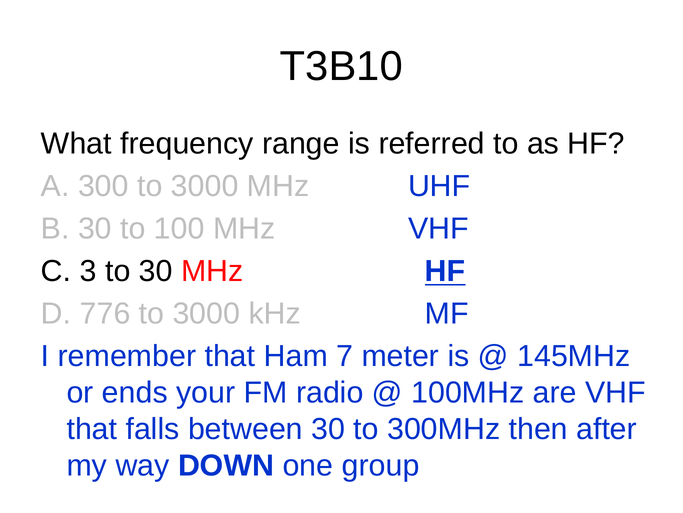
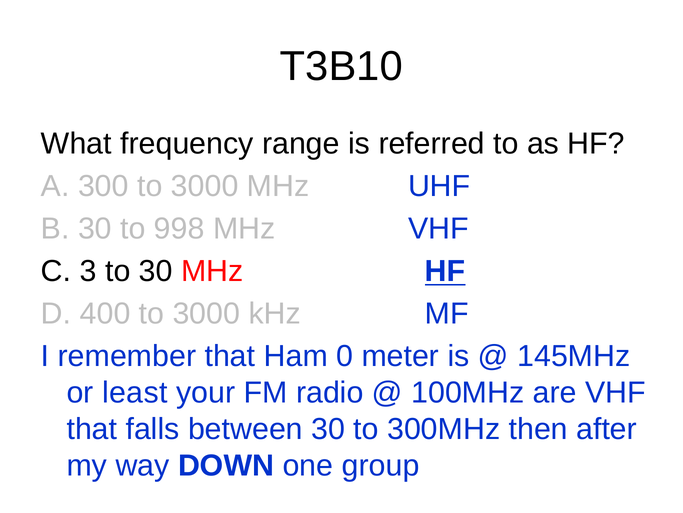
100: 100 -> 998
776: 776 -> 400
7: 7 -> 0
ends: ends -> least
